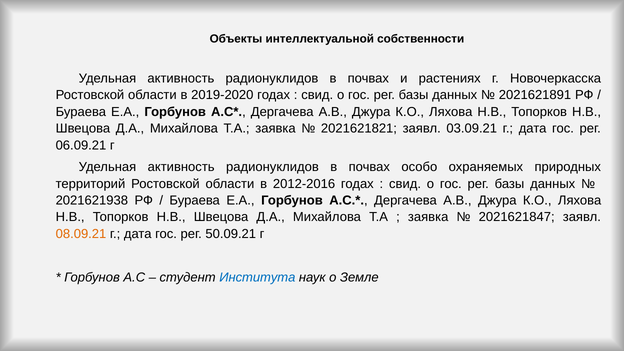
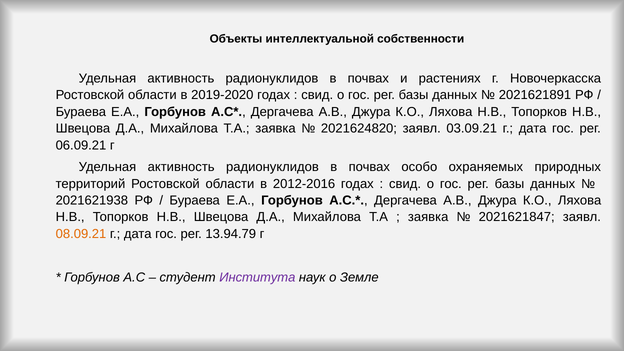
2021621821: 2021621821 -> 2021624820
50.09.21: 50.09.21 -> 13.94.79
Института colour: blue -> purple
